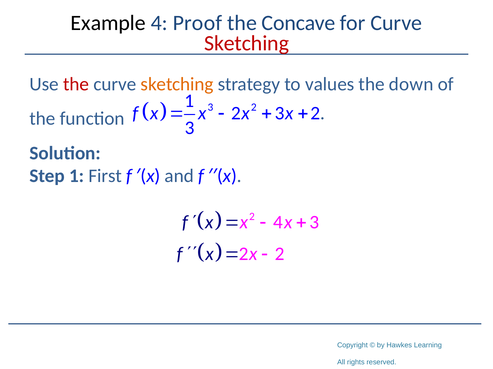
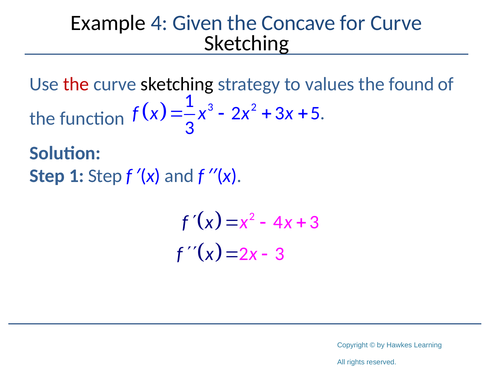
Proof: Proof -> Given
Sketching at (247, 43) colour: red -> black
sketching at (177, 84) colour: orange -> black
down: down -> found
2 at (315, 113): 2 -> 5
1 First: First -> Step
2 at (280, 254): 2 -> 3
